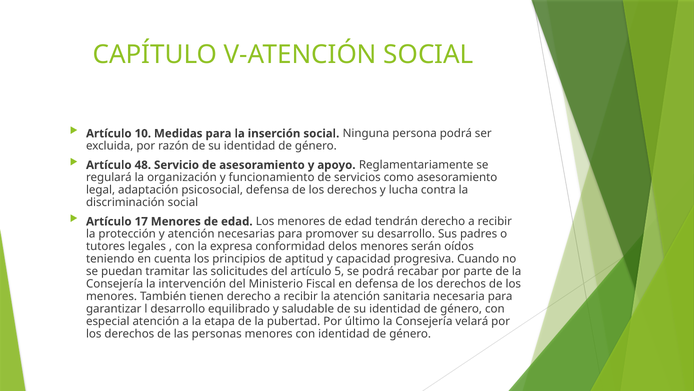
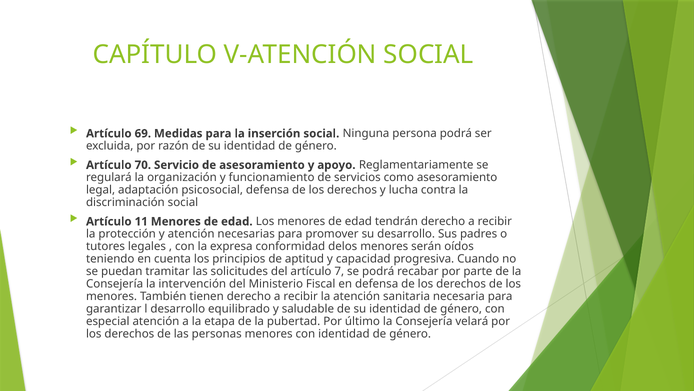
10: 10 -> 69
48: 48 -> 70
17: 17 -> 11
5: 5 -> 7
